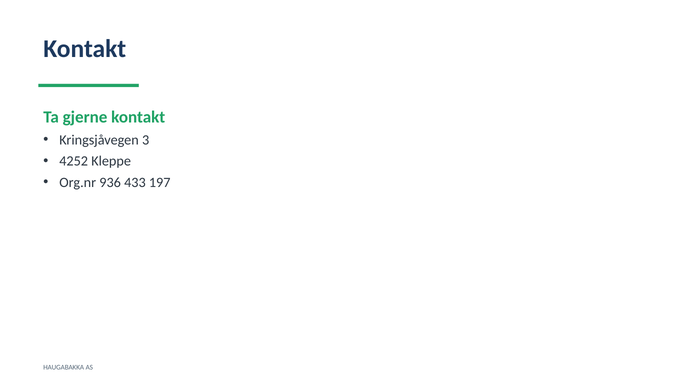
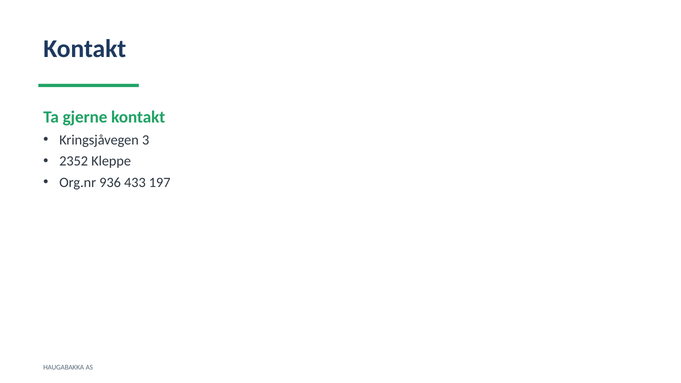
4252: 4252 -> 2352
